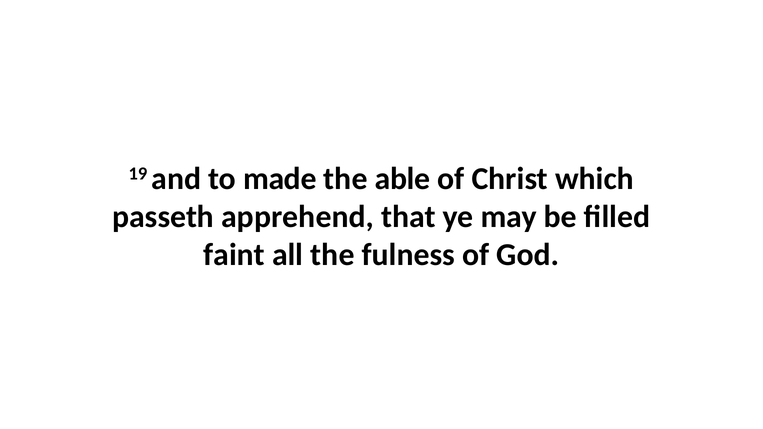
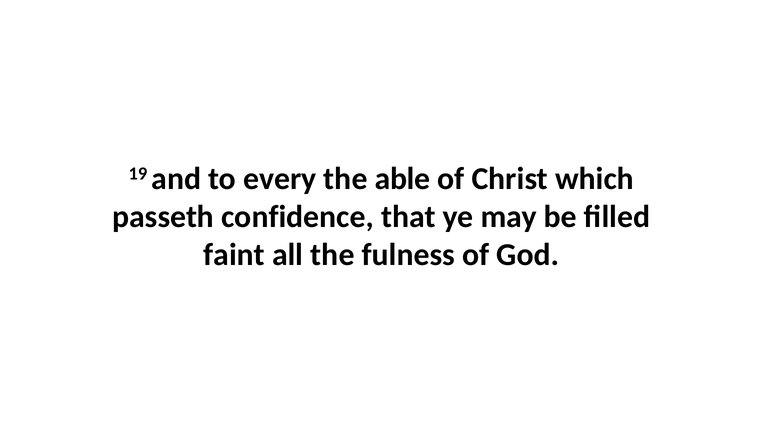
made: made -> every
apprehend: apprehend -> confidence
